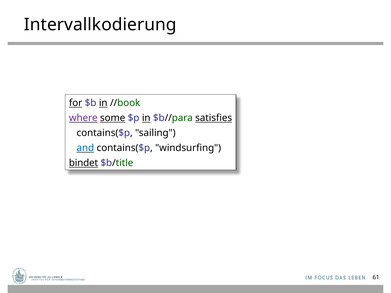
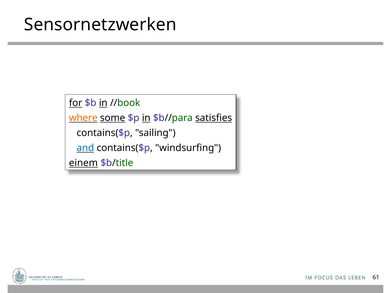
Intervallkodierung: Intervallkodierung -> Sensornetzwerken
where colour: purple -> orange
bindet: bindet -> einem
